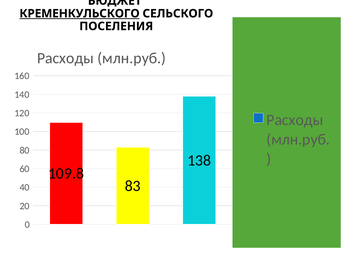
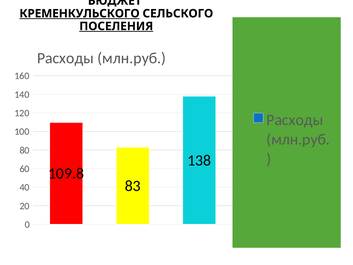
ПОСЕЛЕНИЯ underline: none -> present
